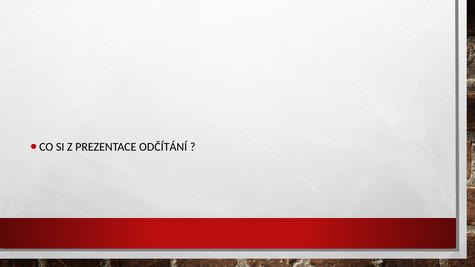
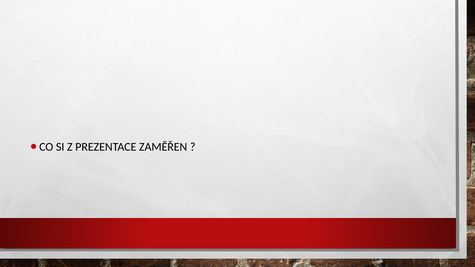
ODČÍTÁNÍ: ODČÍTÁNÍ -> ZAMĚŘEN
